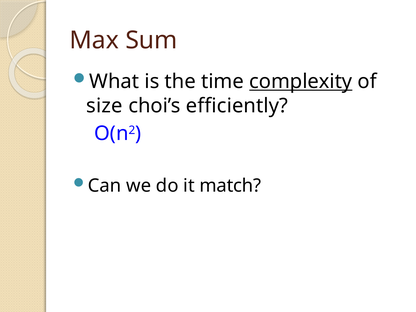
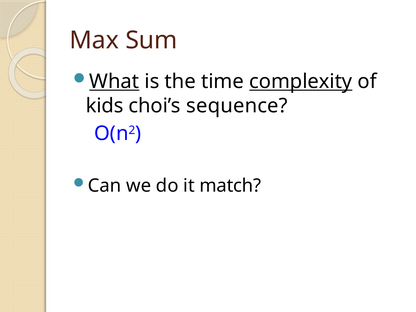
What underline: none -> present
size: size -> kids
efficiently: efficiently -> sequence
